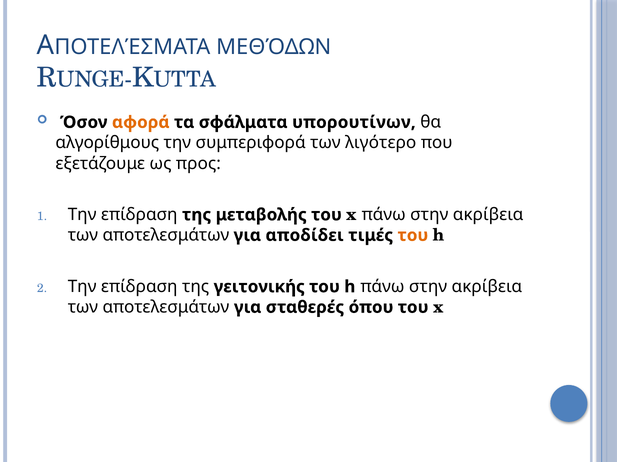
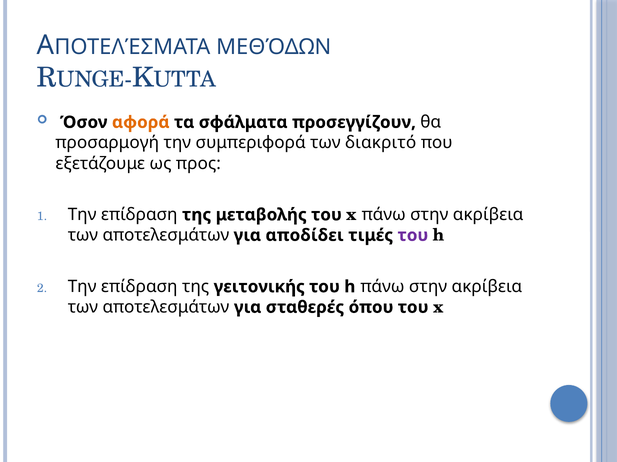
υπορουτίνων: υπορουτίνων -> προσεγγίζουν
αλγορίθμους: αλγορίθμους -> προσαρμογή
λιγότερο: λιγότερο -> διακριτό
του at (413, 236) colour: orange -> purple
